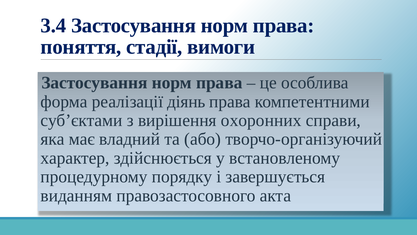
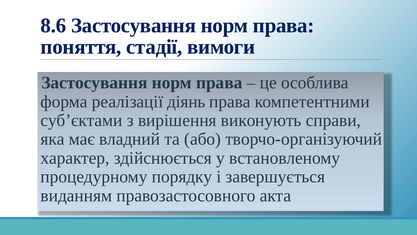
3.4: 3.4 -> 8.6
охоронних: охоронних -> виконують
